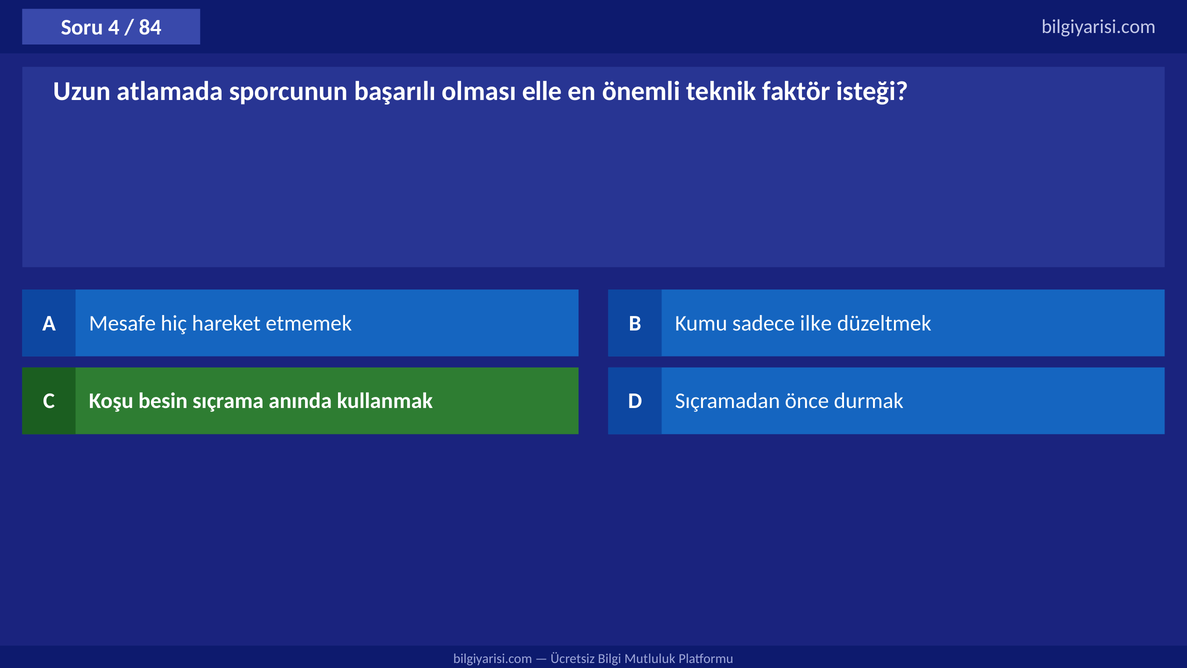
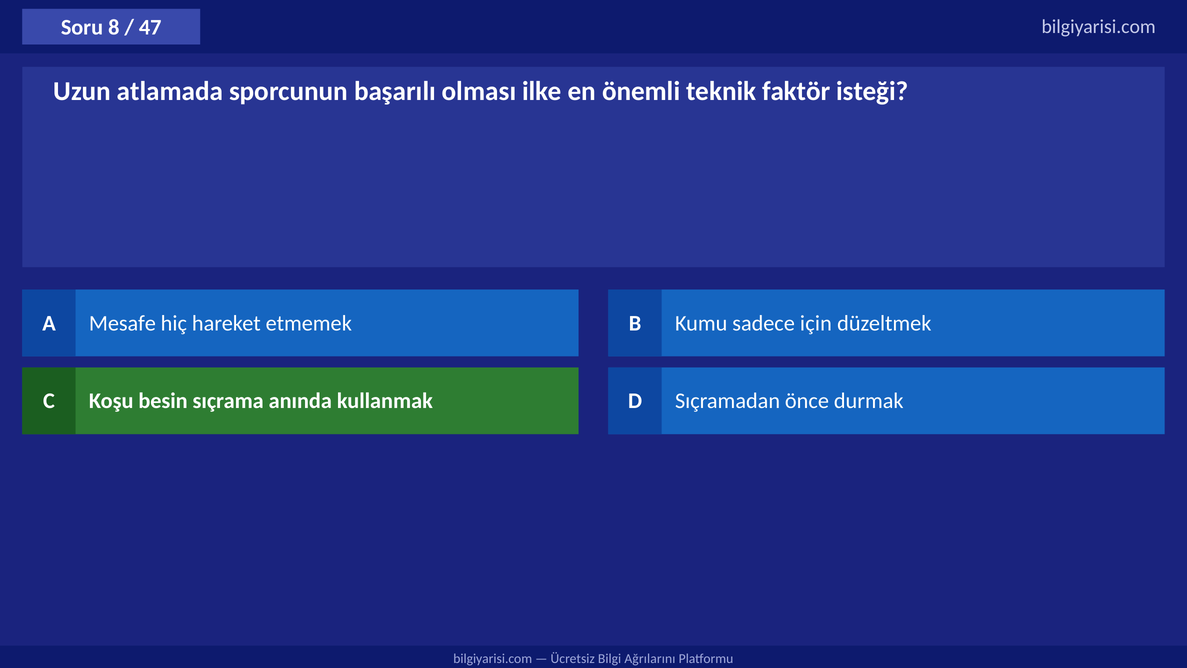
4: 4 -> 8
84: 84 -> 47
elle: elle -> ilke
ilke: ilke -> için
Mutluluk: Mutluluk -> Ağrılarını
